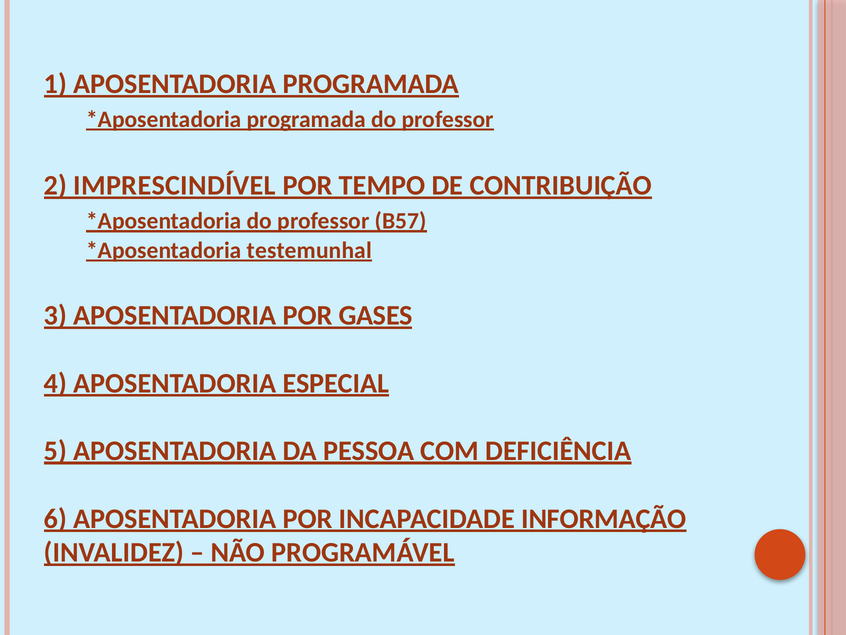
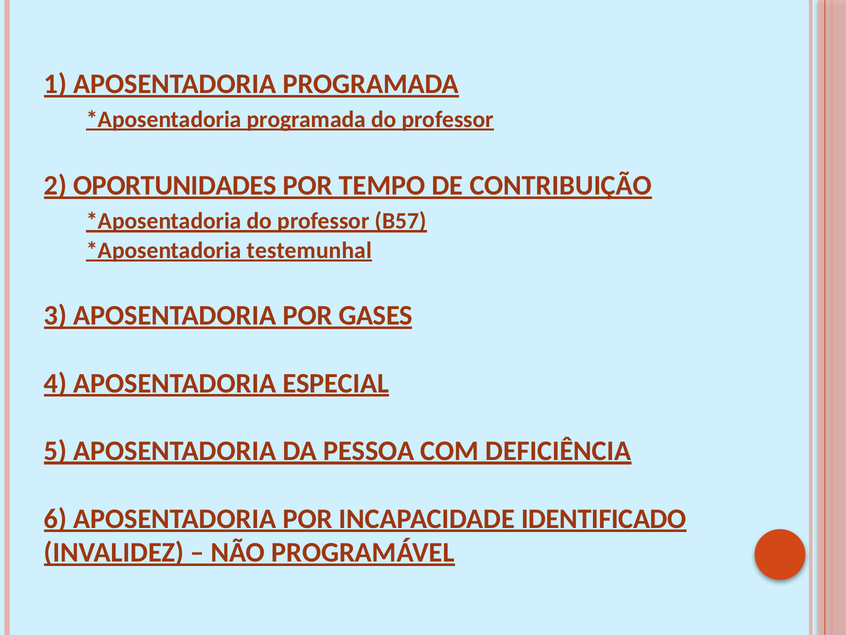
IMPRESCINDÍVEL: IMPRESCINDÍVEL -> OPORTUNIDADES
INFORMAÇÃO: INFORMAÇÃO -> IDENTIFICADO
